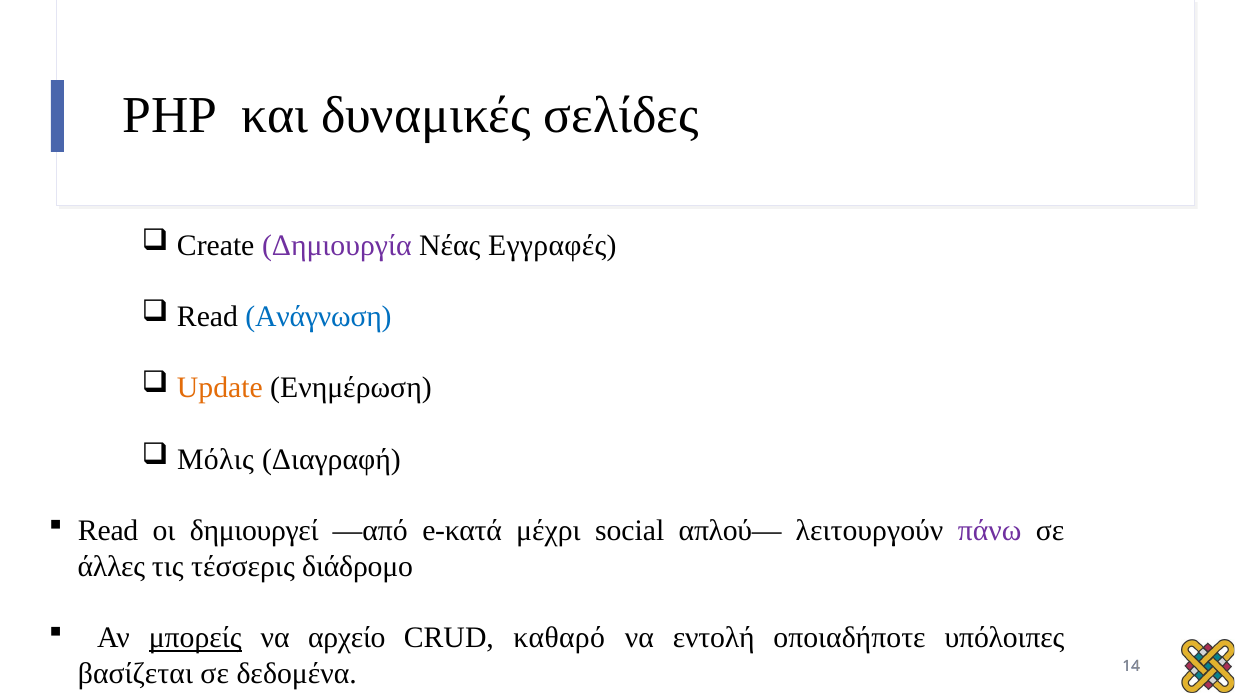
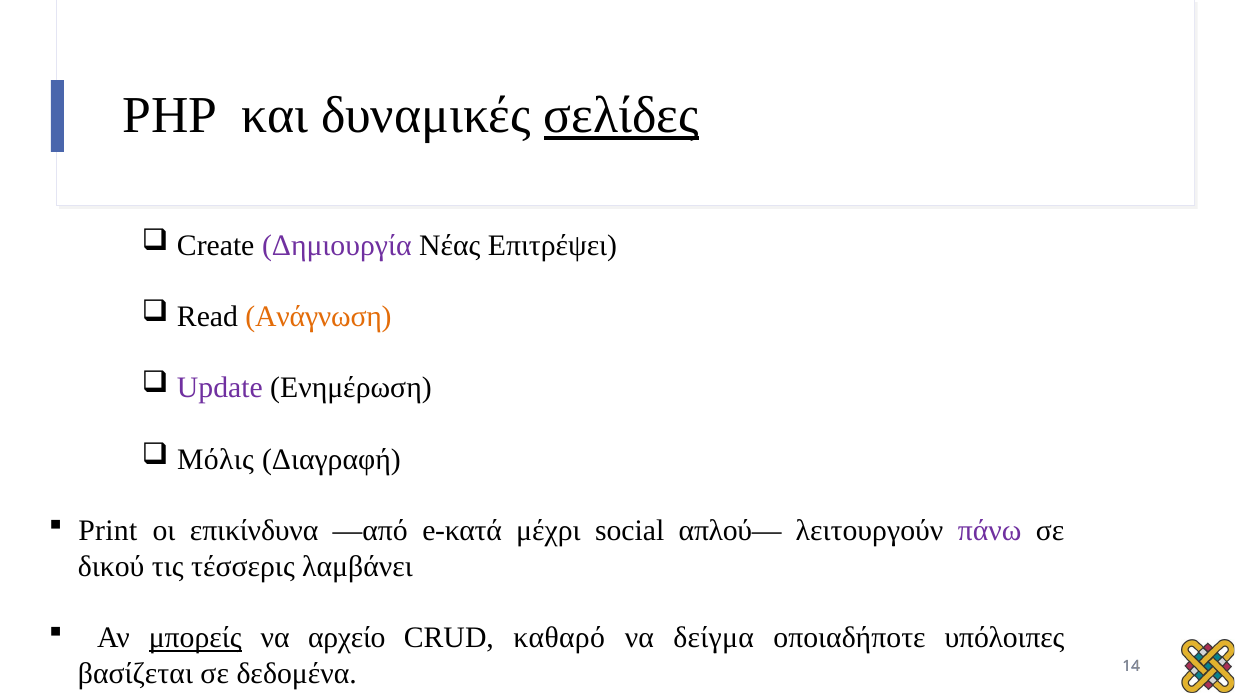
σελίδες underline: none -> present
Εγγραφές: Εγγραφές -> Επιτρέψει
Ανάγνωση colour: blue -> orange
Update colour: orange -> purple
Read at (108, 531): Read -> Print
δημιουργεί: δημιουργεί -> επικίνδυνα
άλλες: άλλες -> δικού
διάδρομο: διάδρομο -> λαμβάνει
εντολή: εντολή -> δείγμα
